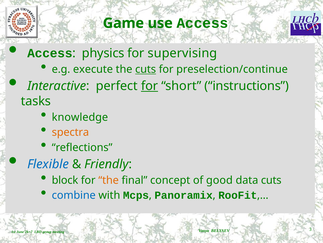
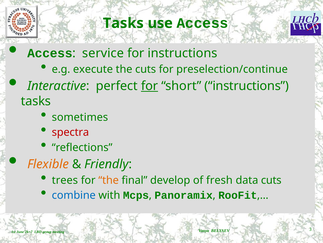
Game at (123, 23): Game -> Tasks
physics: physics -> service
for supervising: supervising -> instructions
cuts at (146, 69) underline: present -> none
knowledge: knowledge -> sometimes
spectra colour: orange -> red
Flexible colour: blue -> orange
block: block -> trees
concept: concept -> develop
good: good -> fresh
